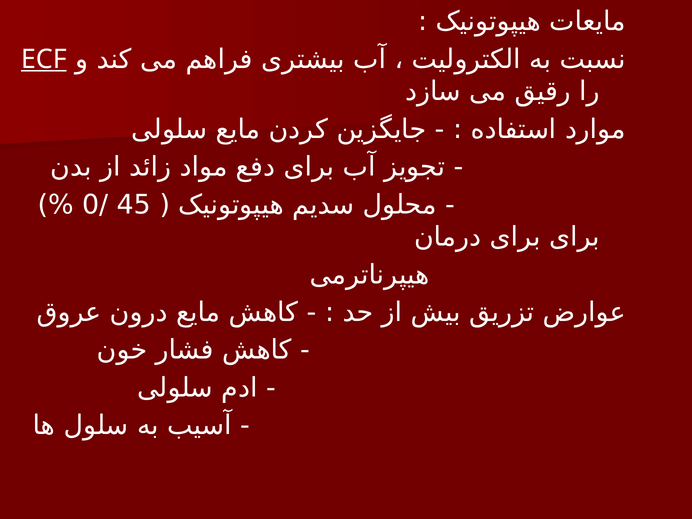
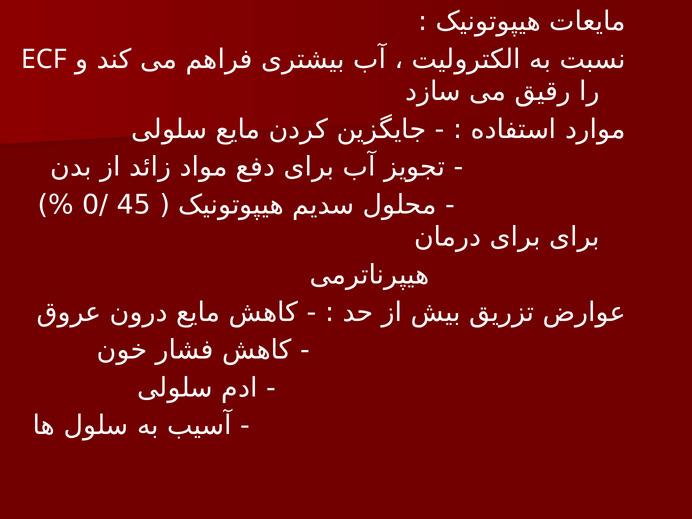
ECF underline: present -> none
